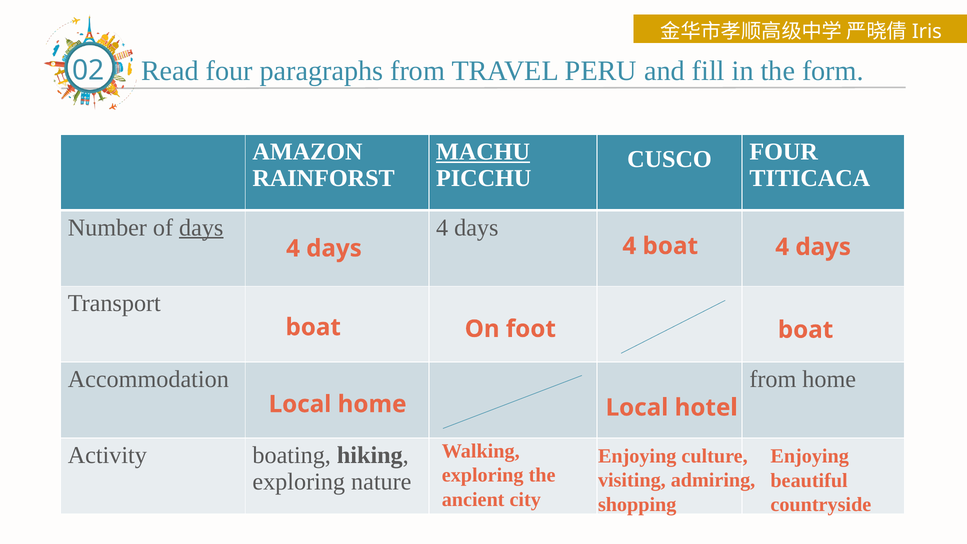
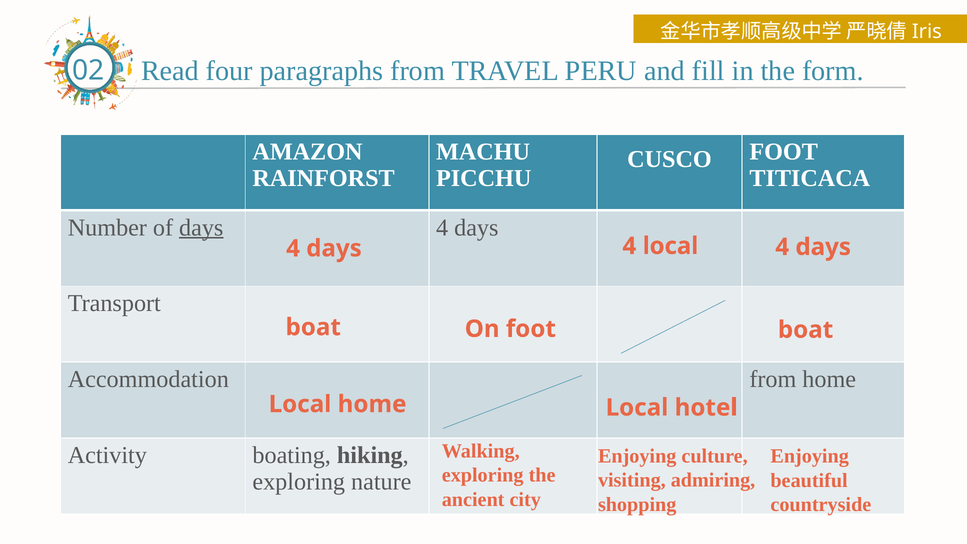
MACHU underline: present -> none
CUSCO FOUR: FOUR -> FOOT
4 boat: boat -> local
